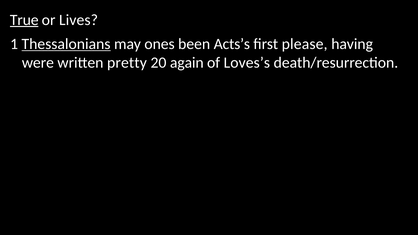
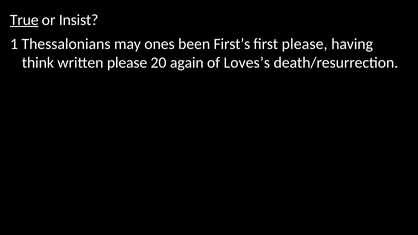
Lives: Lives -> Insist
Thessalonians underline: present -> none
Acts’s: Acts’s -> First’s
were: were -> think
written pretty: pretty -> please
